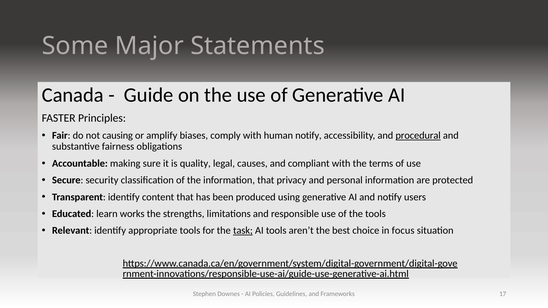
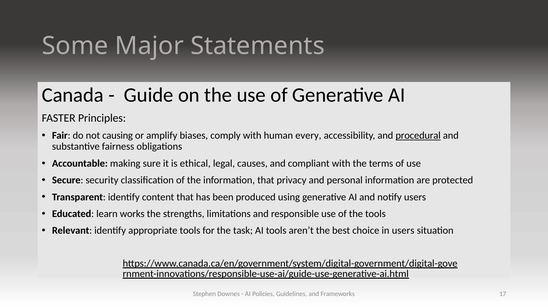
human notify: notify -> every
quality: quality -> ethical
task underline: present -> none
in focus: focus -> users
